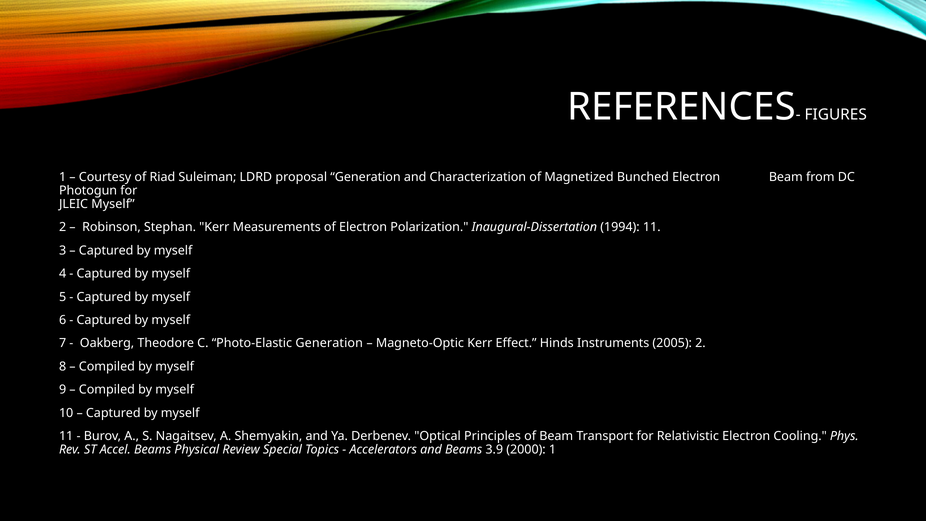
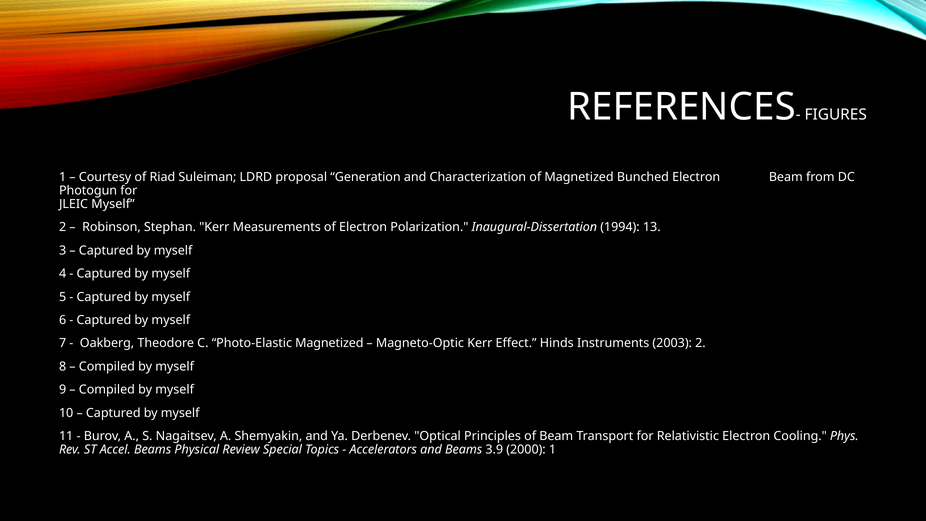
1994 11: 11 -> 13
Photo-Elastic Generation: Generation -> Magnetized
2005: 2005 -> 2003
